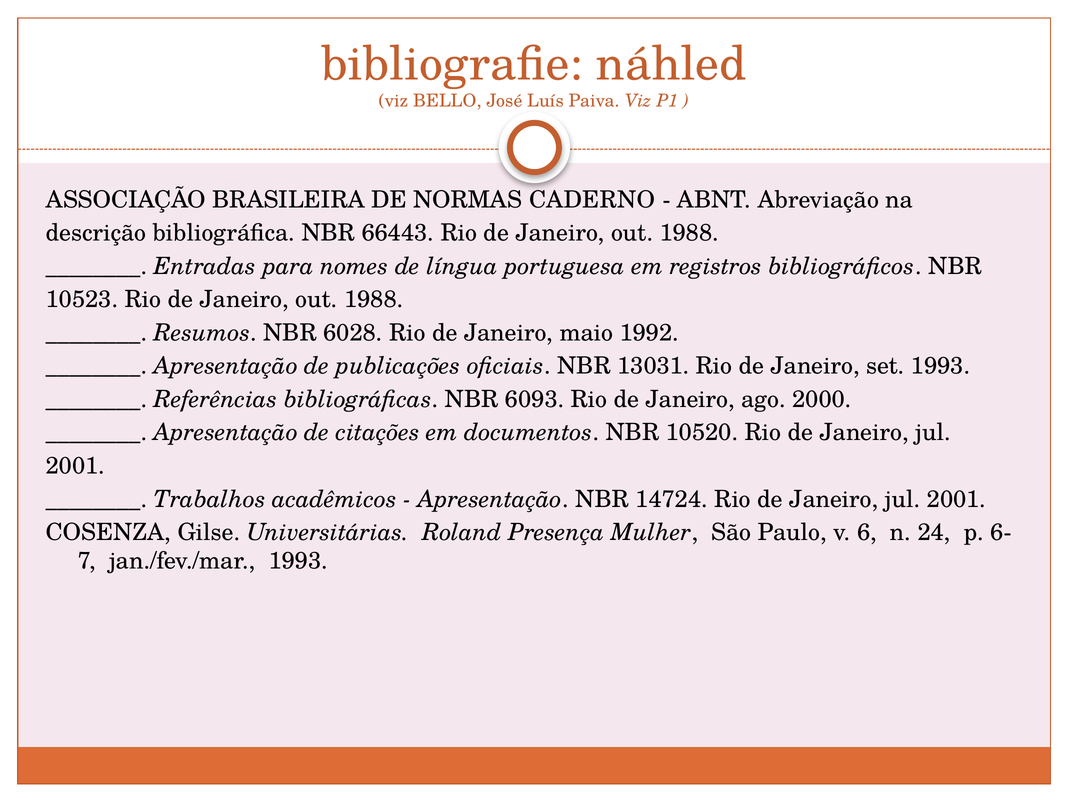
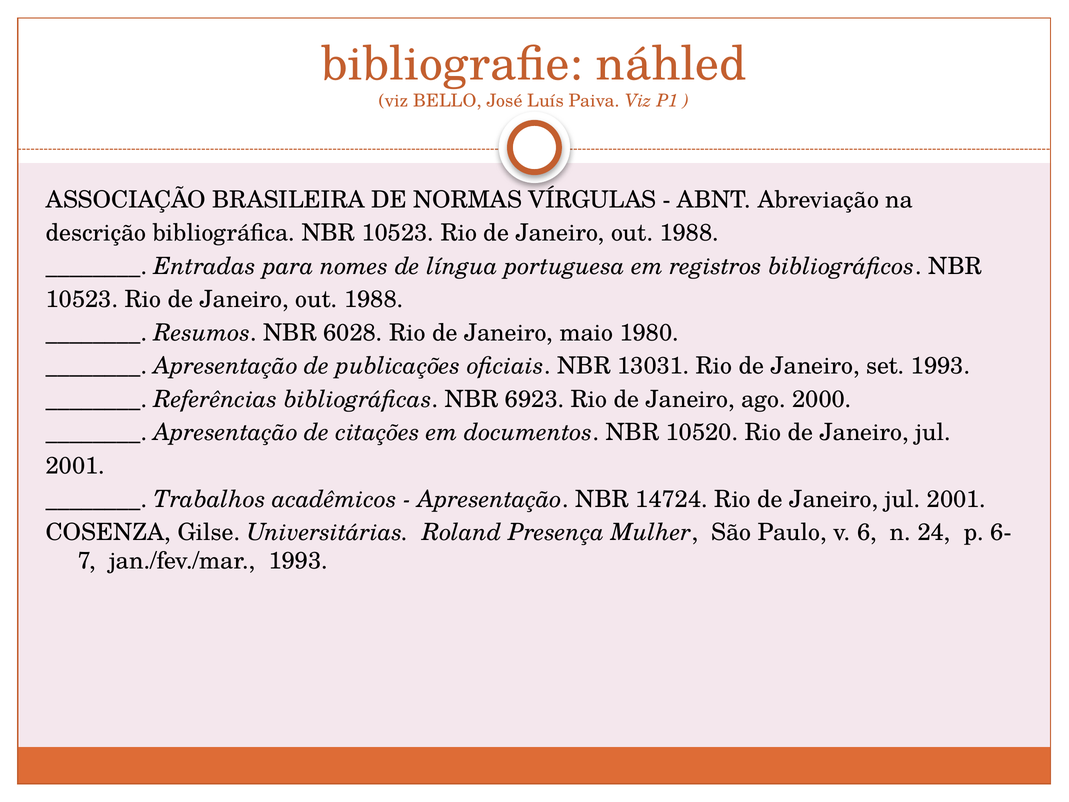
CADERNO: CADERNO -> VÍRGULAS
bibliográfica NBR 66443: 66443 -> 10523
1992: 1992 -> 1980
6093: 6093 -> 6923
